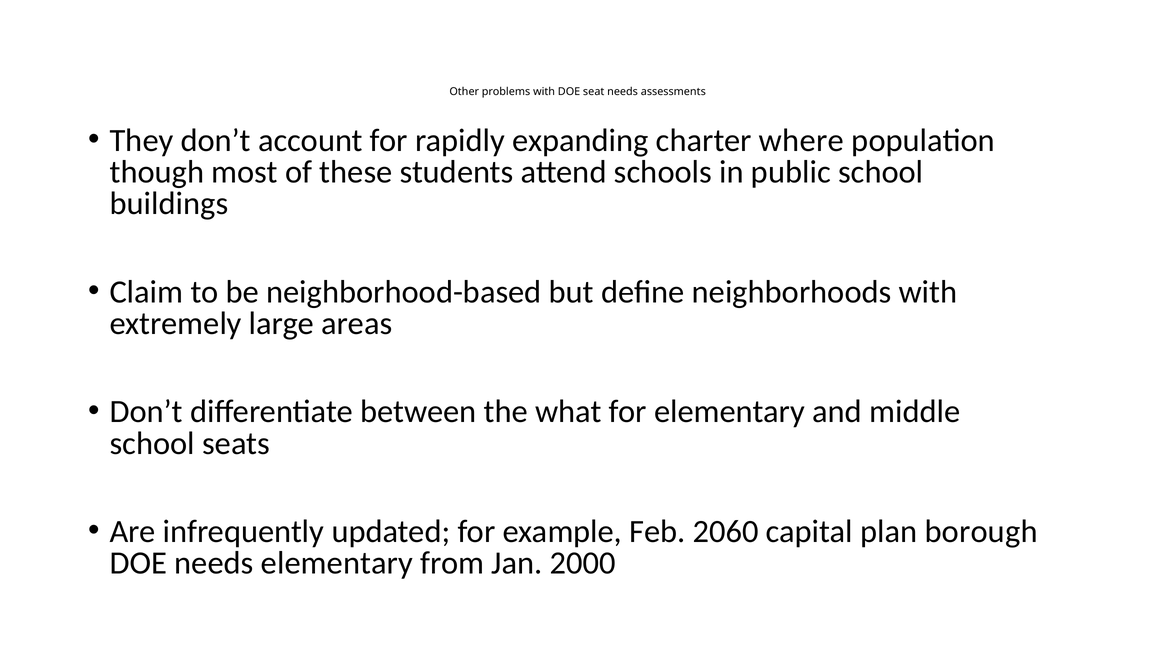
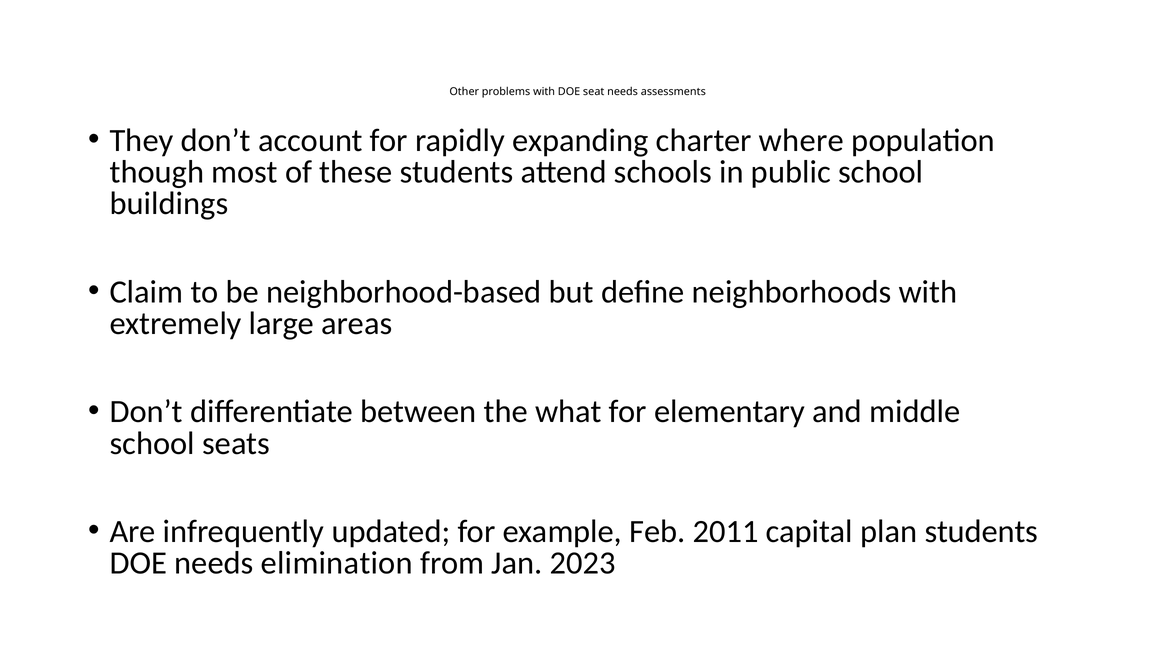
2060: 2060 -> 2011
plan borough: borough -> students
needs elementary: elementary -> elimination
2000: 2000 -> 2023
